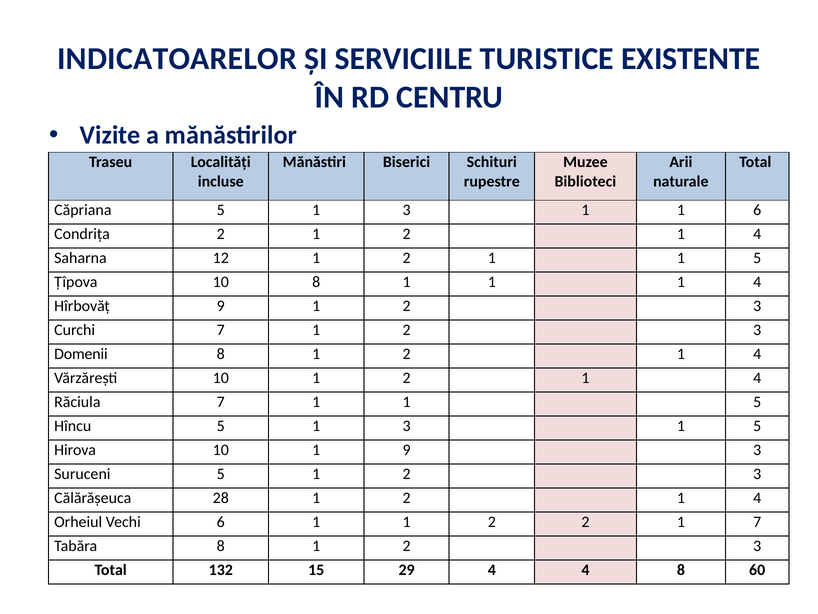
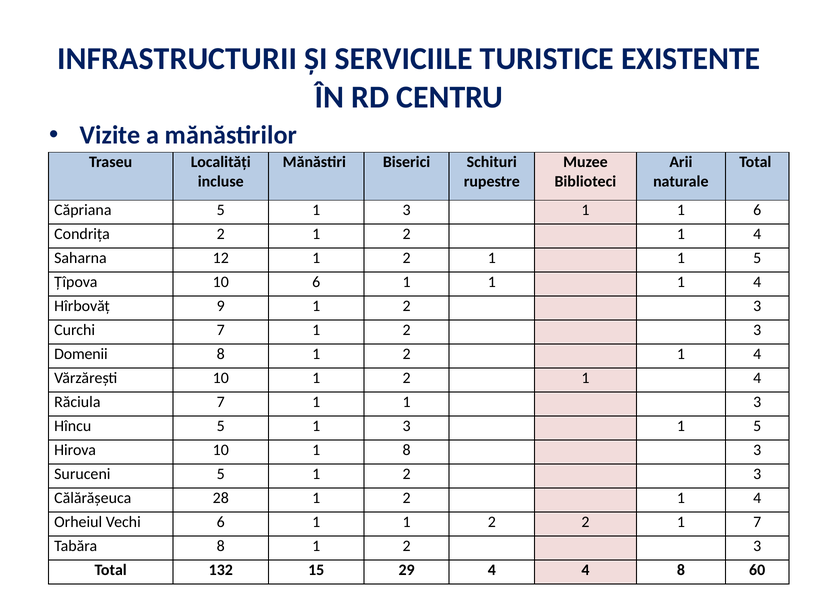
INDICATOARELOR: INDICATOARELOR -> INFRASTRUCTURII
10 8: 8 -> 6
7 1 1 5: 5 -> 3
1 9: 9 -> 8
